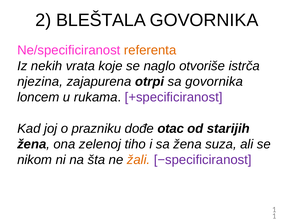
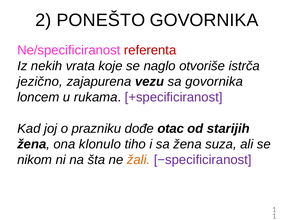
BLEŠTALA: BLEŠTALA -> PONEŠTO
referenta colour: orange -> red
njezina: njezina -> jezično
otrpi: otrpi -> vezu
zelenoj: zelenoj -> klonulo
